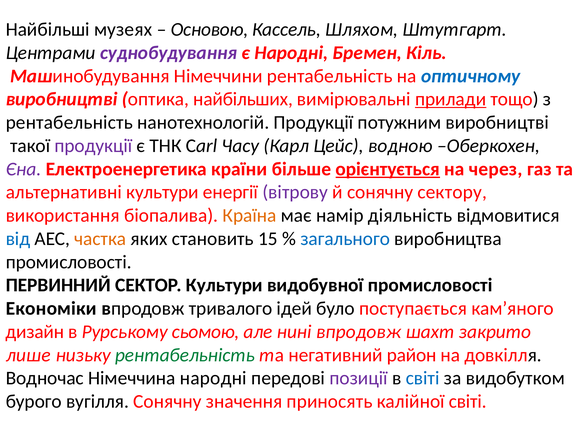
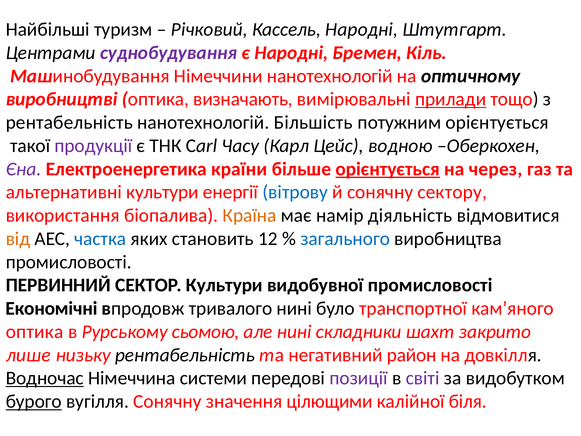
музеях: музеях -> туризм
Основою: Основою -> Річковий
Кассель Шляхом: Шляхом -> Народні
Німеччини рентабельність: рентабельність -> нанотехнологій
оптичному colour: blue -> black
найбільших: найбільших -> визначають
нанотехнологій Продукції: Продукції -> Більшість
потужним виробництві: виробництві -> орієнтується
вітрову colour: purple -> blue
від colour: blue -> orange
частка colour: orange -> blue
15: 15 -> 12
Економіки: Економіки -> Економічні
тривалого ідей: ідей -> нині
поступається: поступається -> транспортної
дизайн at (35, 332): дизайн -> оптика
нині впродовж: впродовж -> складники
рентабельність at (185, 355) colour: green -> black
Водночас underline: none -> present
Німеччина народні: народні -> системи
світі at (423, 378) colour: blue -> purple
бурого underline: none -> present
приносять: приносять -> цілющими
калійної світі: світі -> біля
